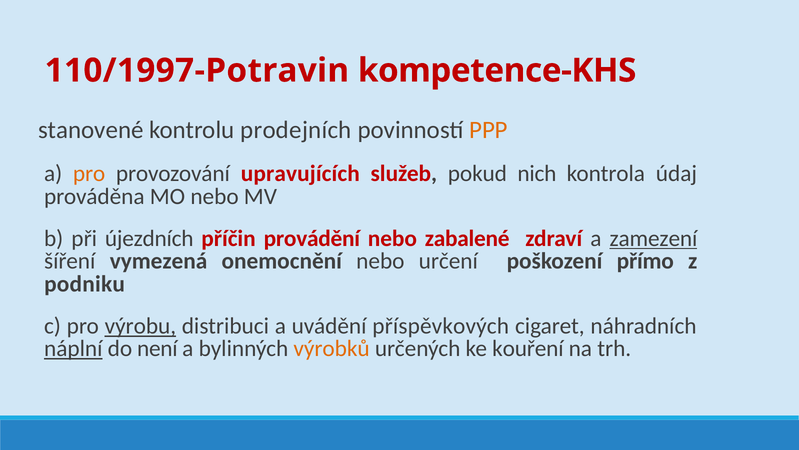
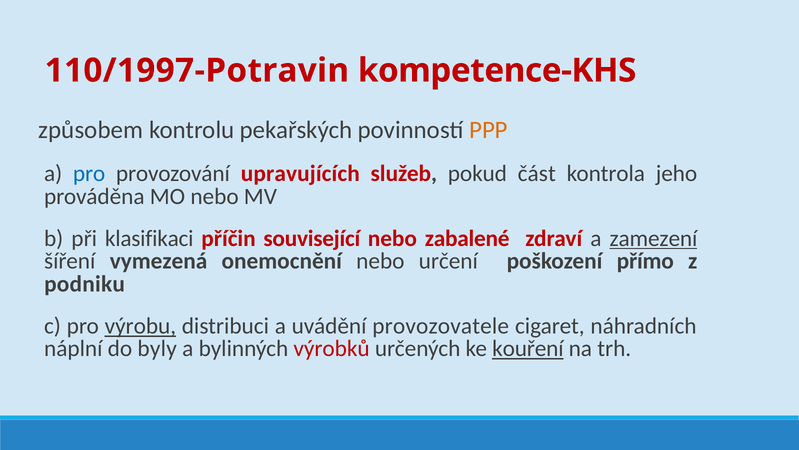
stanovené: stanovené -> způsobem
prodejních: prodejních -> pekařských
pro at (89, 173) colour: orange -> blue
nich: nich -> část
údaj: údaj -> jeho
újezdních: újezdních -> klasifikaci
provádění: provádění -> související
příspěvkových: příspěvkových -> provozovatele
náplní underline: present -> none
není: není -> byly
výrobků colour: orange -> red
kouření underline: none -> present
